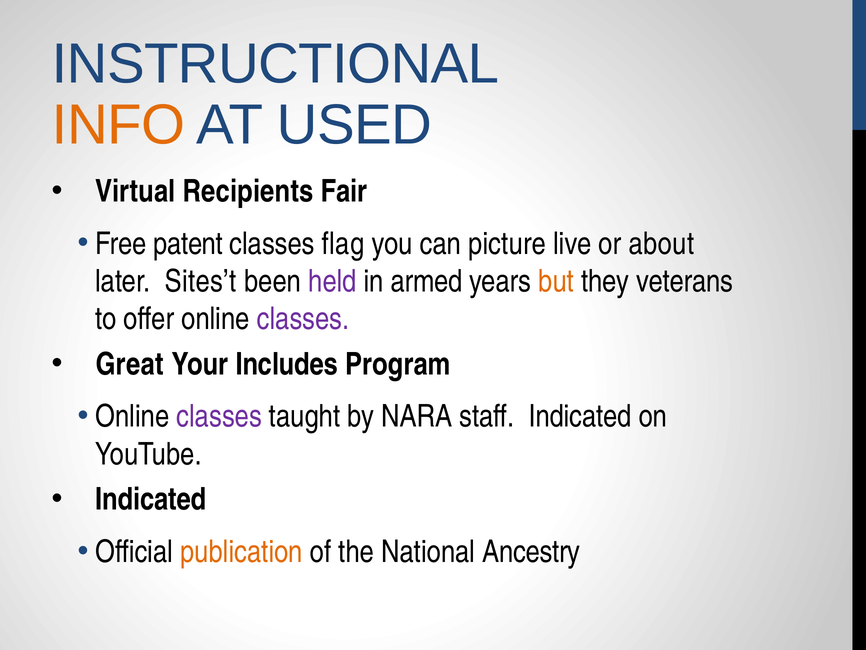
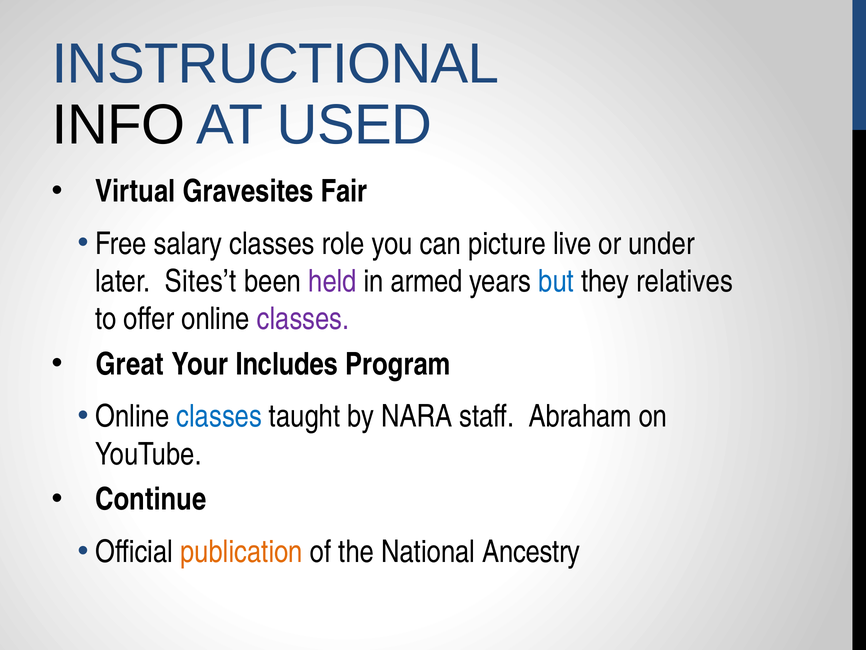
INFO colour: orange -> black
Recipients: Recipients -> Gravesites
patent: patent -> salary
flag: flag -> role
about: about -> under
but colour: orange -> blue
veterans: veterans -> relatives
classes at (219, 416) colour: purple -> blue
staff Indicated: Indicated -> Abraham
Indicated at (151, 499): Indicated -> Continue
